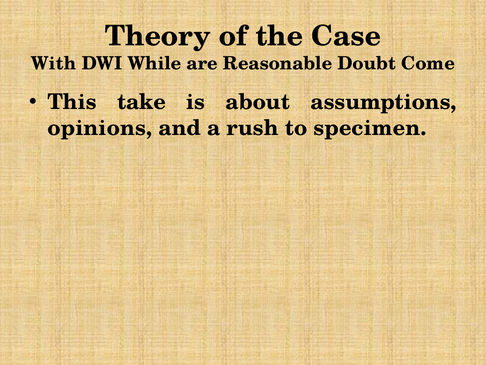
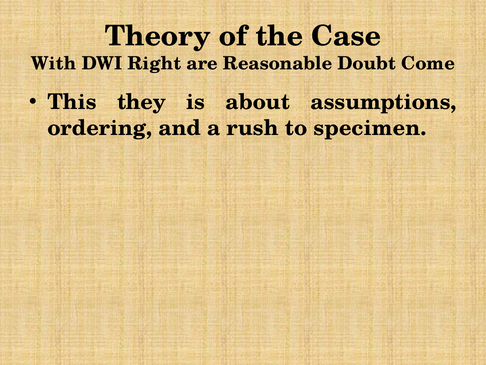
While: While -> Right
take: take -> they
opinions: opinions -> ordering
